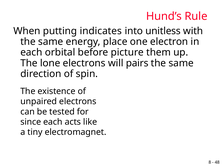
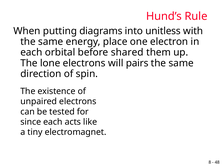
indicates: indicates -> diagrams
picture: picture -> shared
